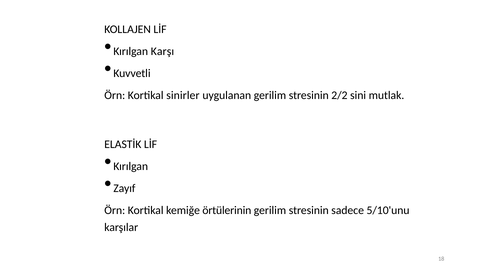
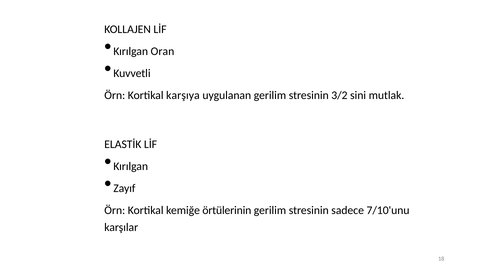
Karşı: Karşı -> Oran
sinirler: sinirler -> karşıya
2/2: 2/2 -> 3/2
5/10'unu: 5/10'unu -> 7/10'unu
